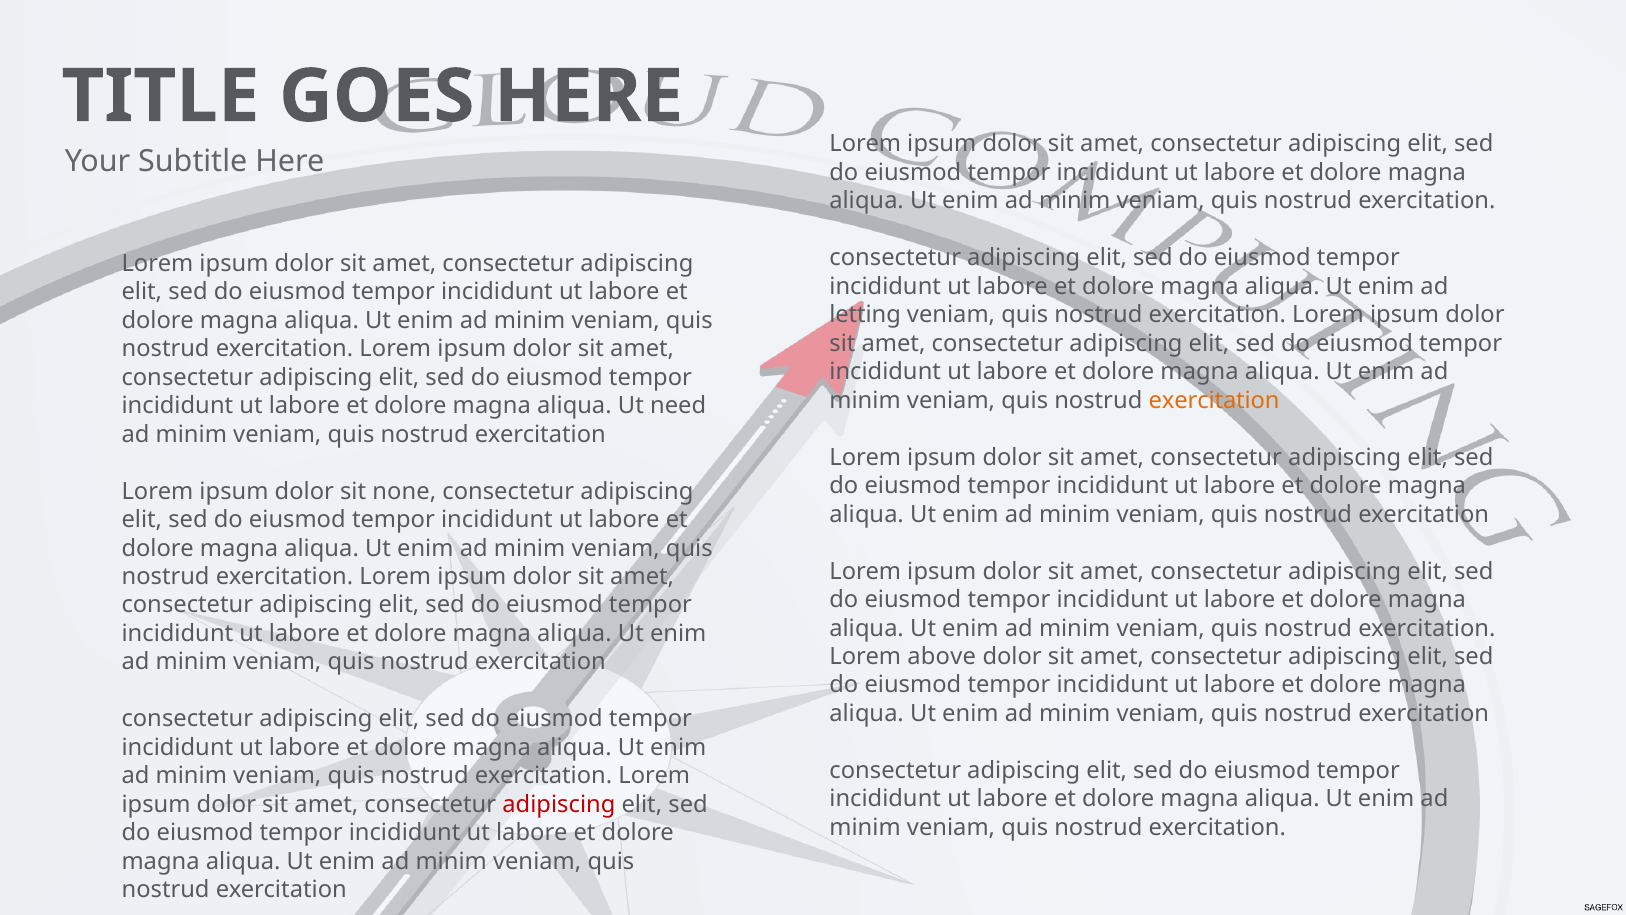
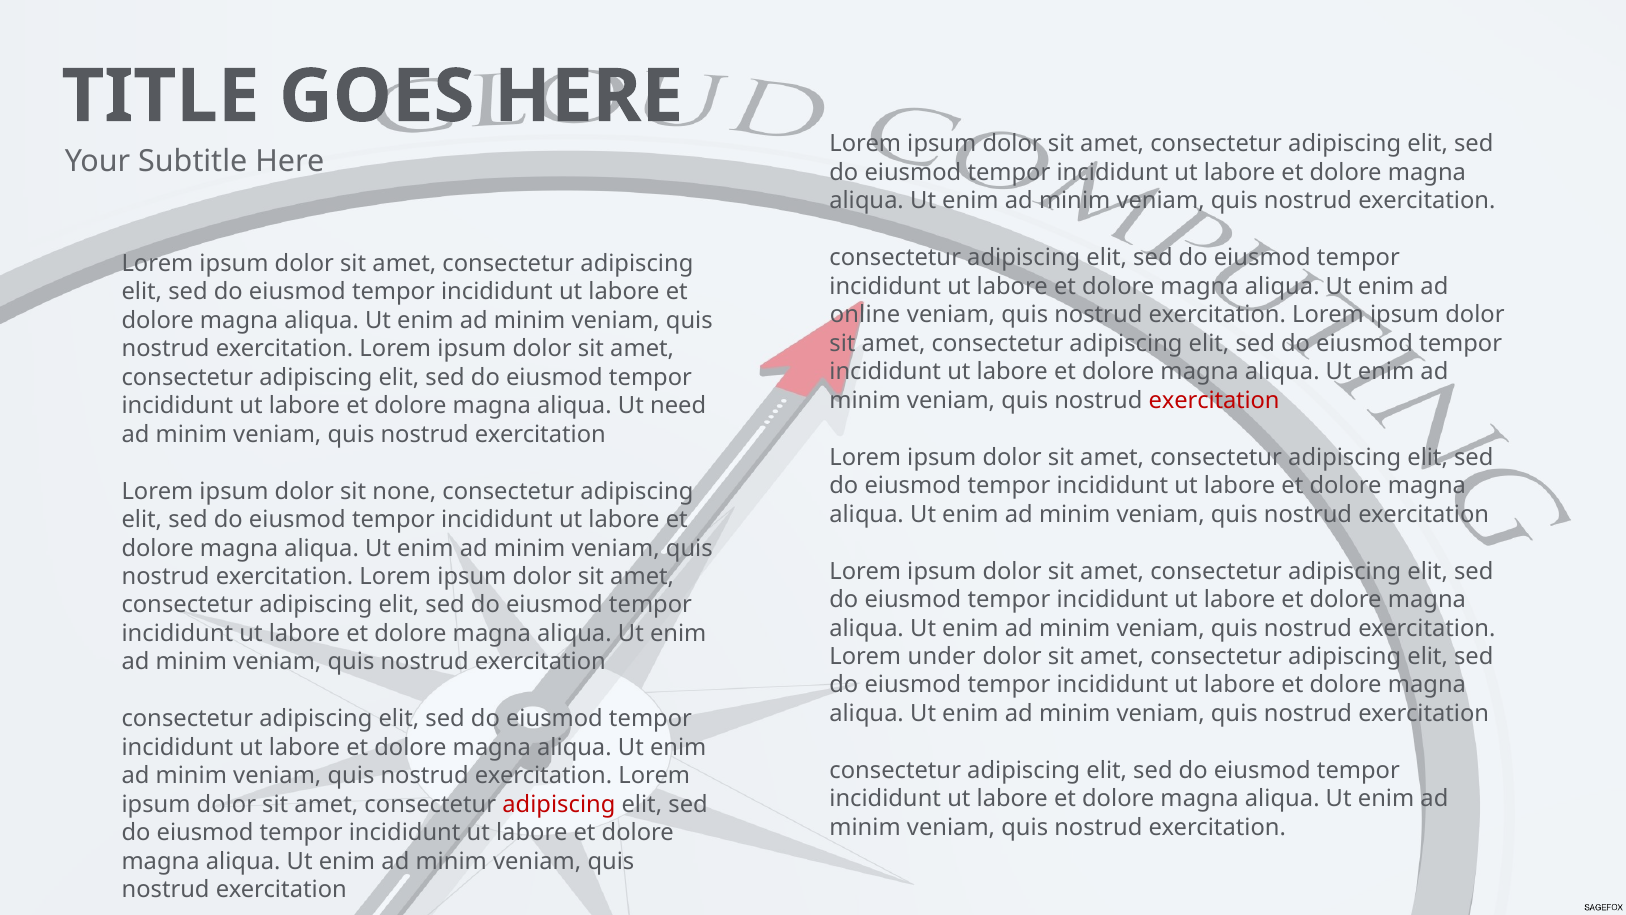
letting: letting -> online
exercitation at (1214, 400) colour: orange -> red
above: above -> under
